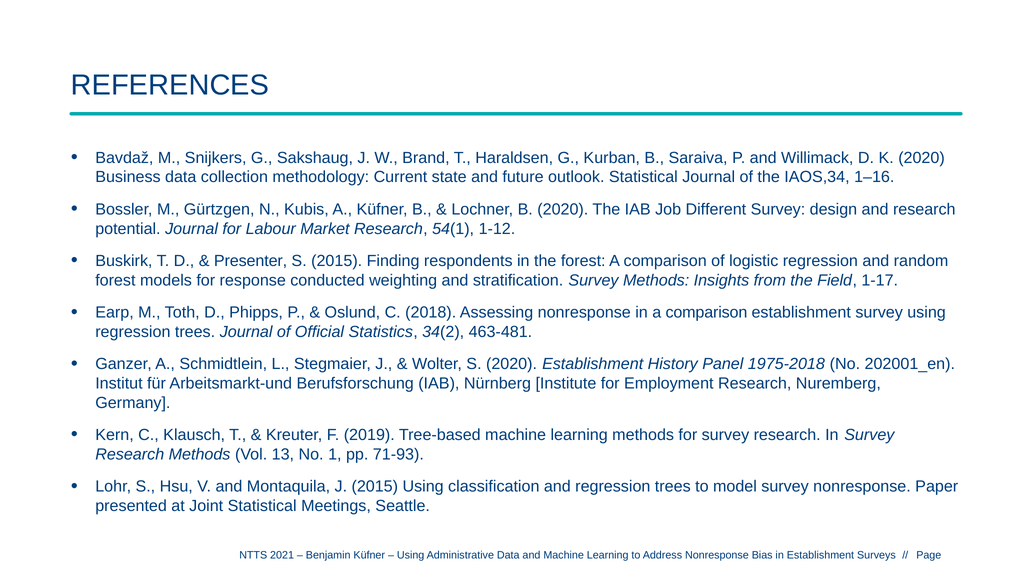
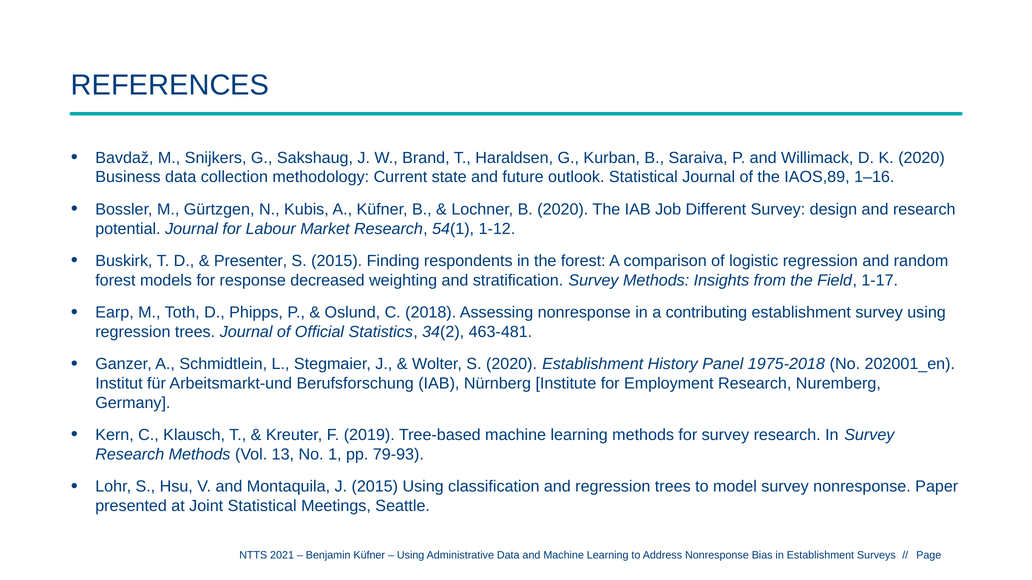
IAOS,34: IAOS,34 -> IAOS,89
conducted: conducted -> decreased
in a comparison: comparison -> contributing
71-93: 71-93 -> 79-93
